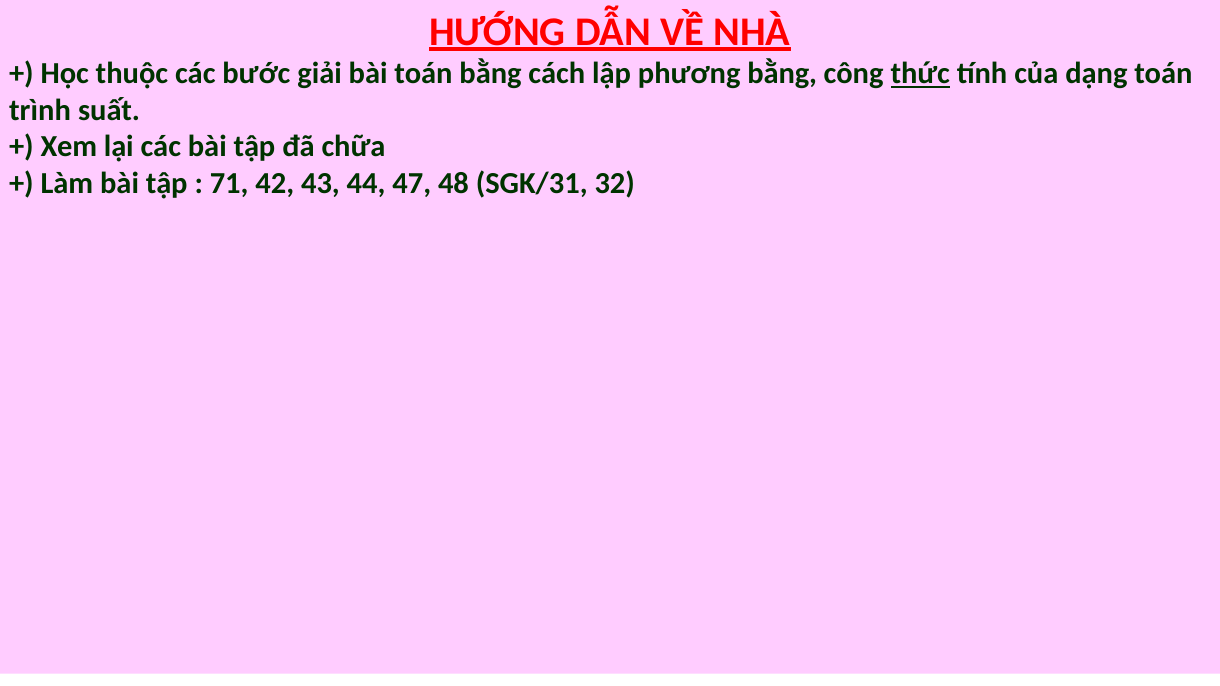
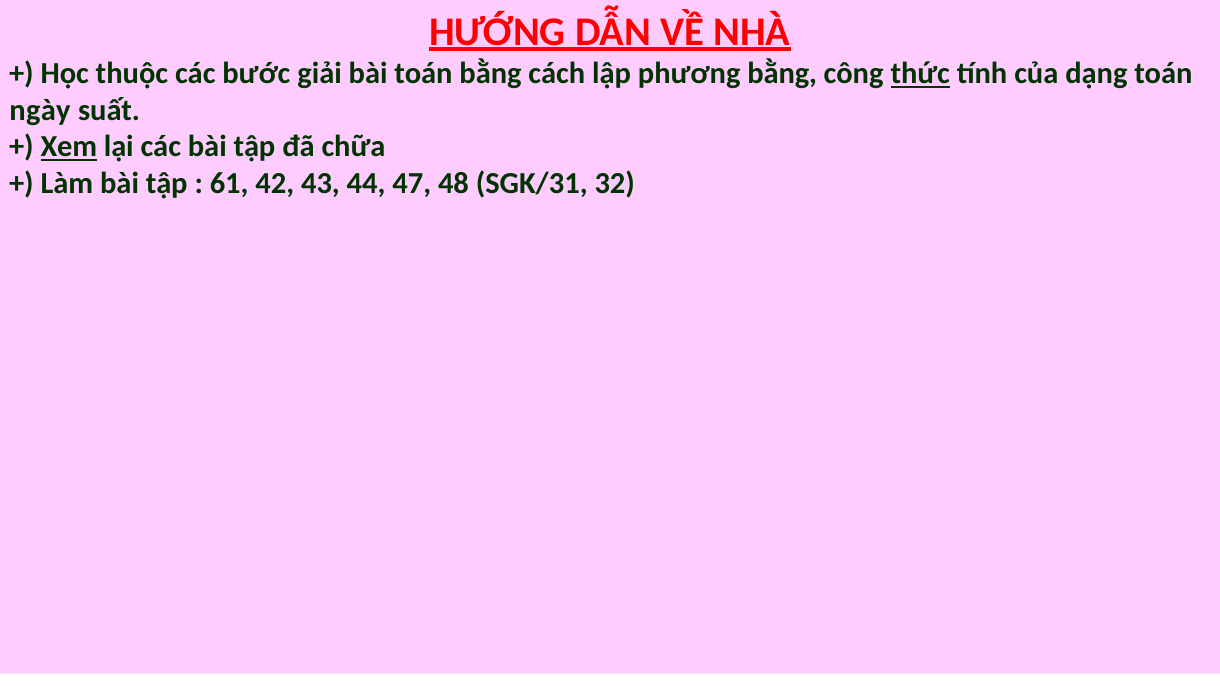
trình: trình -> ngày
Xem underline: none -> present
71: 71 -> 61
